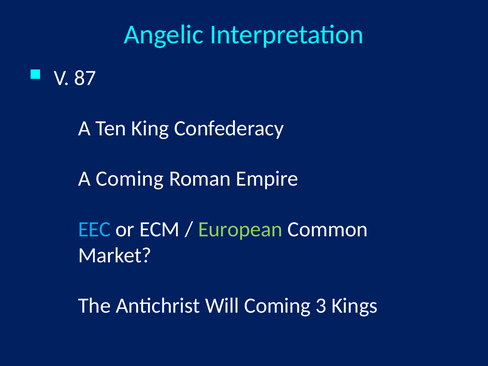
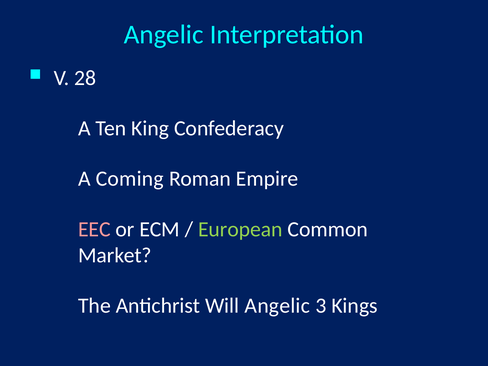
87: 87 -> 28
EEC colour: light blue -> pink
Will Coming: Coming -> Angelic
